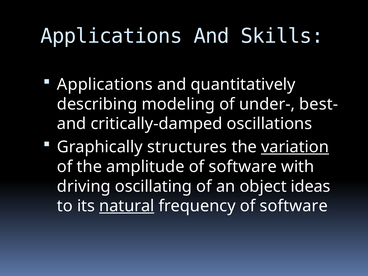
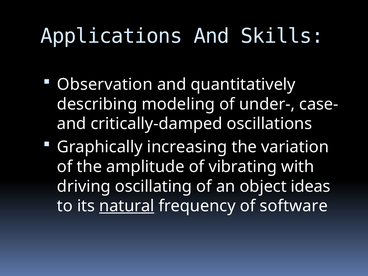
Applications at (105, 85): Applications -> Observation
best-: best- -> case-
structures: structures -> increasing
variation underline: present -> none
amplitude of software: software -> vibrating
